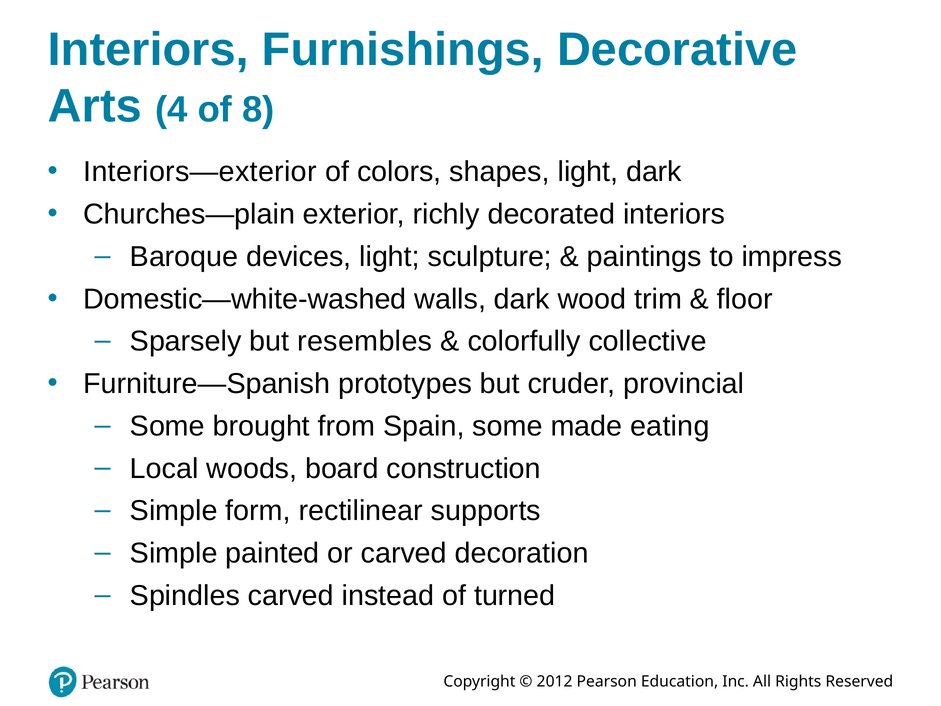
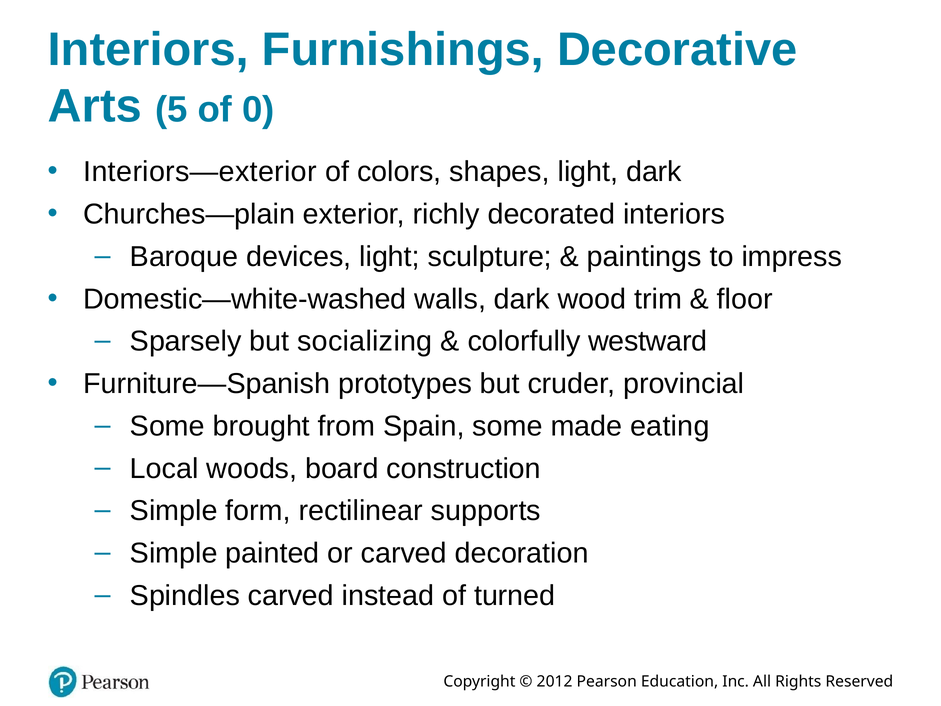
4: 4 -> 5
8: 8 -> 0
resembles: resembles -> socializing
collective: collective -> westward
